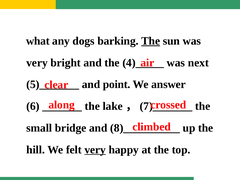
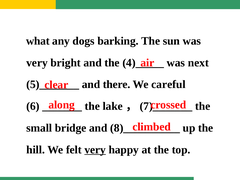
The at (151, 41) underline: present -> none
point: point -> there
answer: answer -> careful
